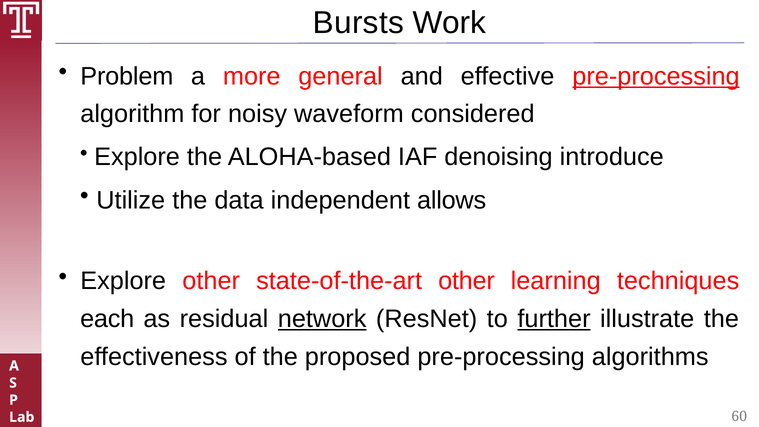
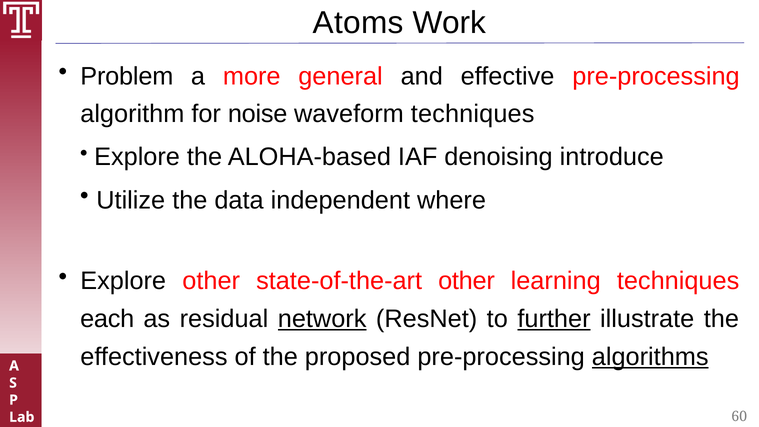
Bursts: Bursts -> Atoms
pre-processing at (656, 76) underline: present -> none
noisy: noisy -> noise
waveform considered: considered -> techniques
allows: allows -> where
algorithms underline: none -> present
